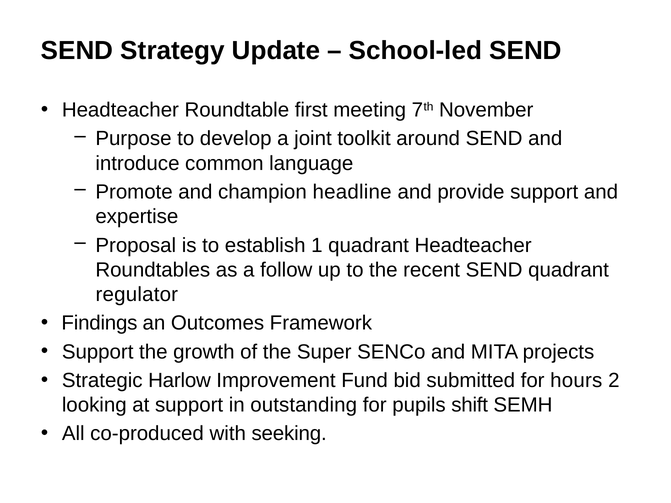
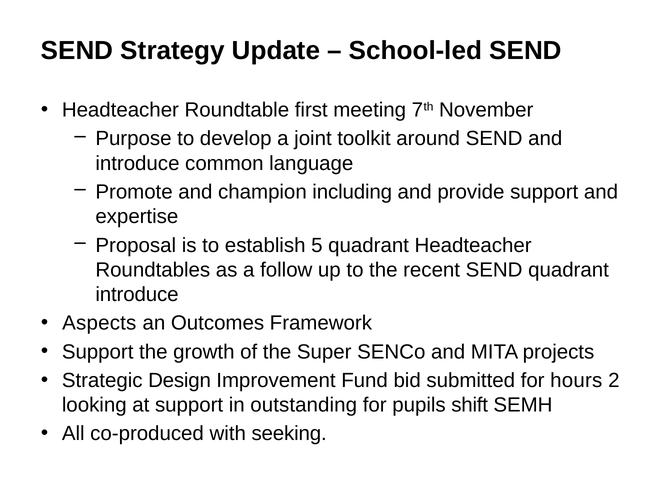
headline: headline -> including
1: 1 -> 5
regulator at (137, 295): regulator -> introduce
Findings: Findings -> Aspects
Harlow: Harlow -> Design
